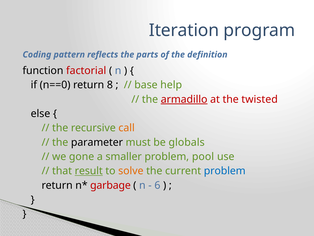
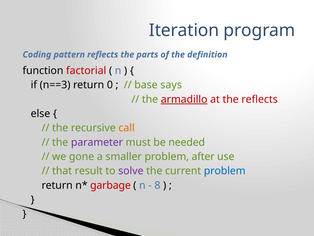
n==0: n==0 -> n==3
8: 8 -> 0
help: help -> says
the twisted: twisted -> reflects
parameter colour: black -> purple
globals: globals -> needed
pool: pool -> after
result underline: present -> none
solve colour: orange -> purple
6: 6 -> 8
